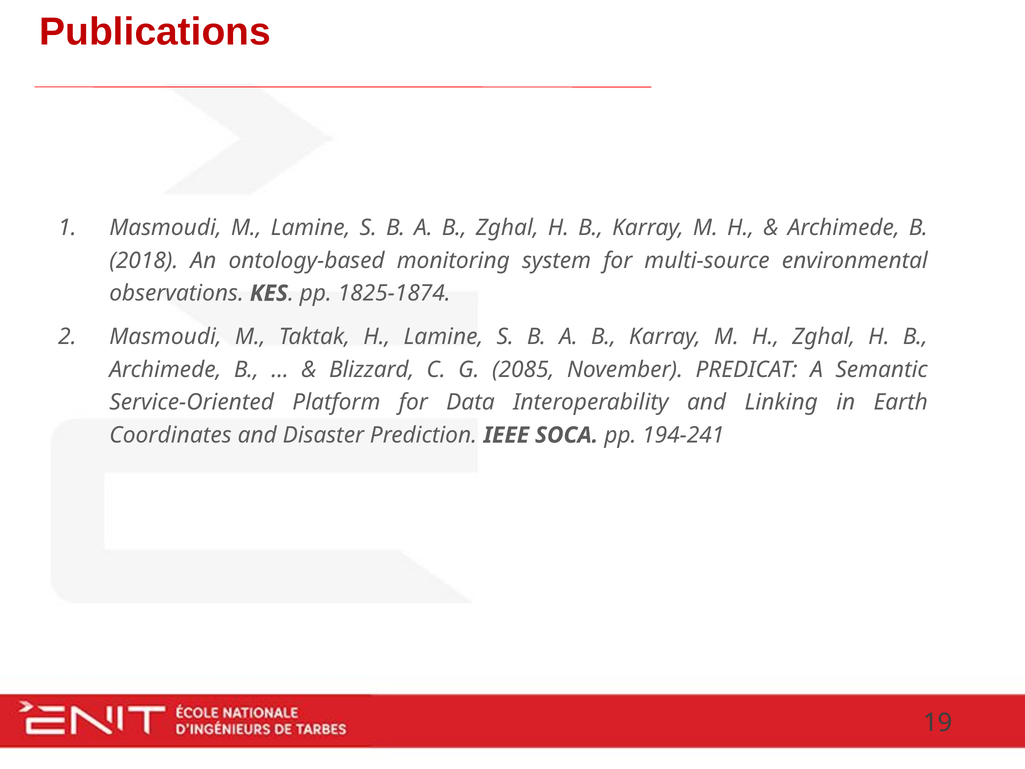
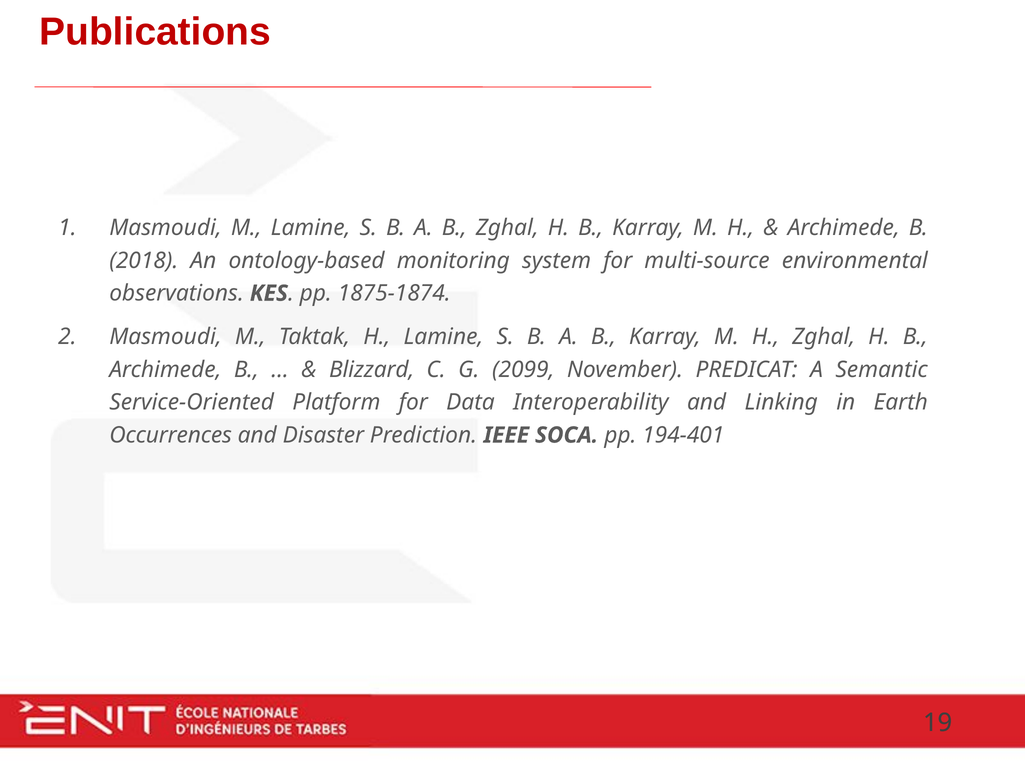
1825-1874: 1825-1874 -> 1875-1874
2085: 2085 -> 2099
Coordinates: Coordinates -> Occurrences
194-241: 194-241 -> 194-401
